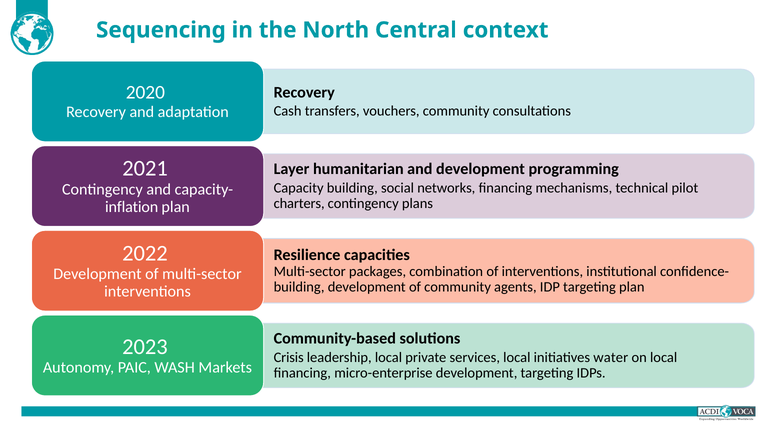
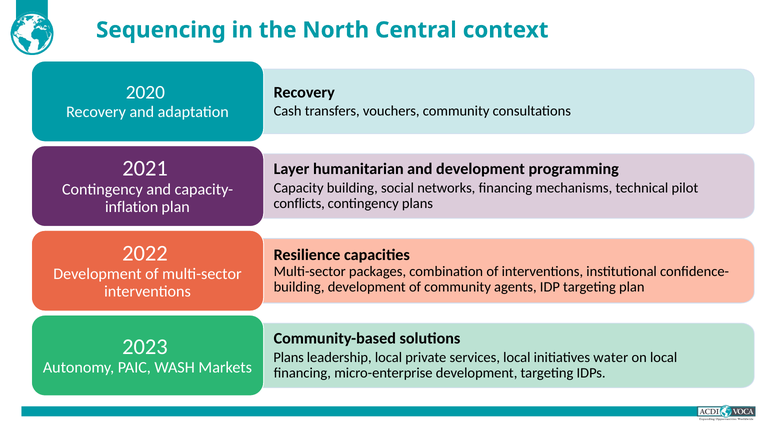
charters: charters -> conflicts
Crisis at (289, 358): Crisis -> Plans
